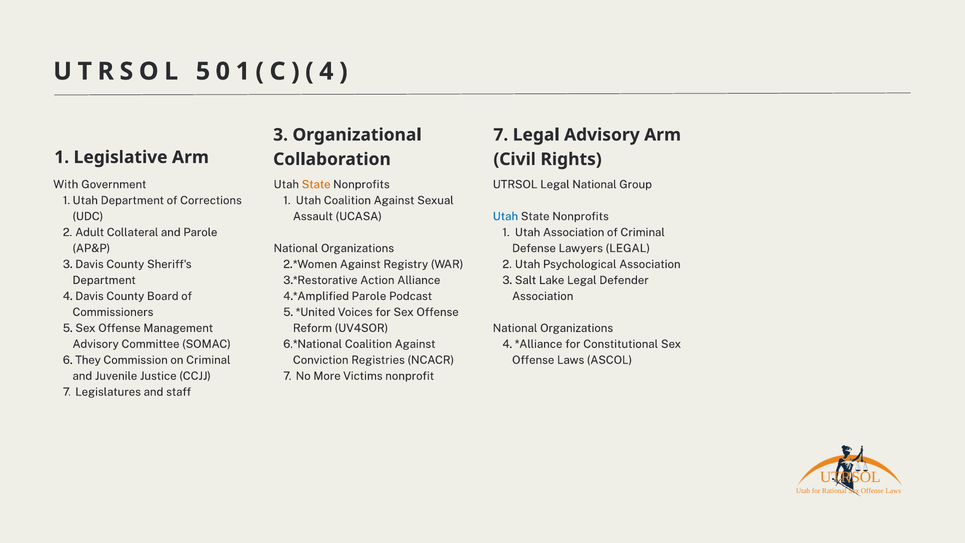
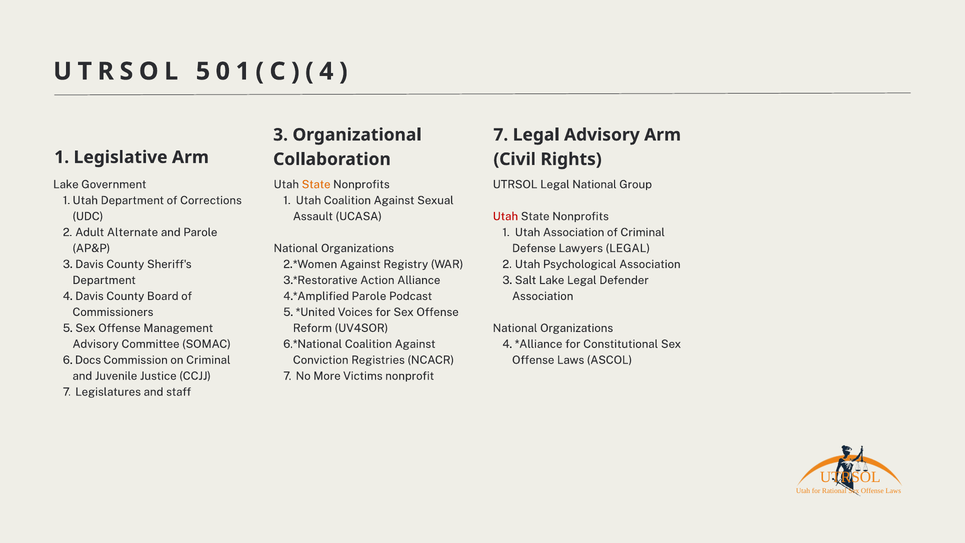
With at (66, 184): With -> Lake
Utah at (505, 216) colour: blue -> red
Collateral: Collateral -> Alternate
They: They -> Docs
